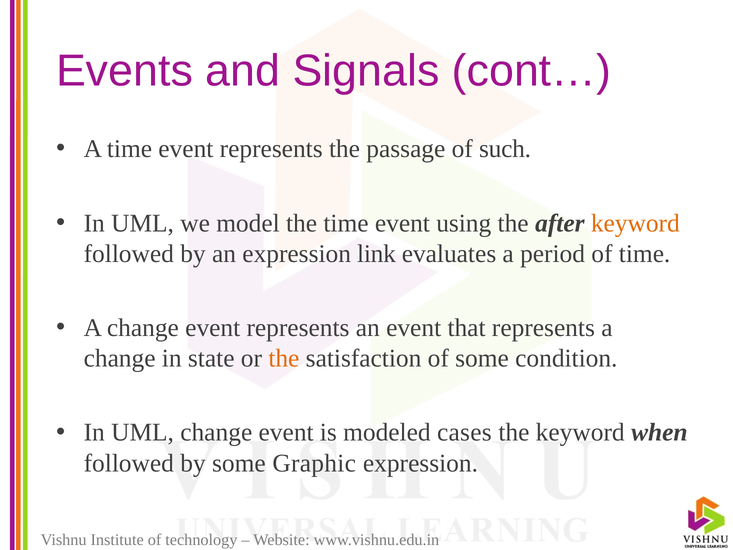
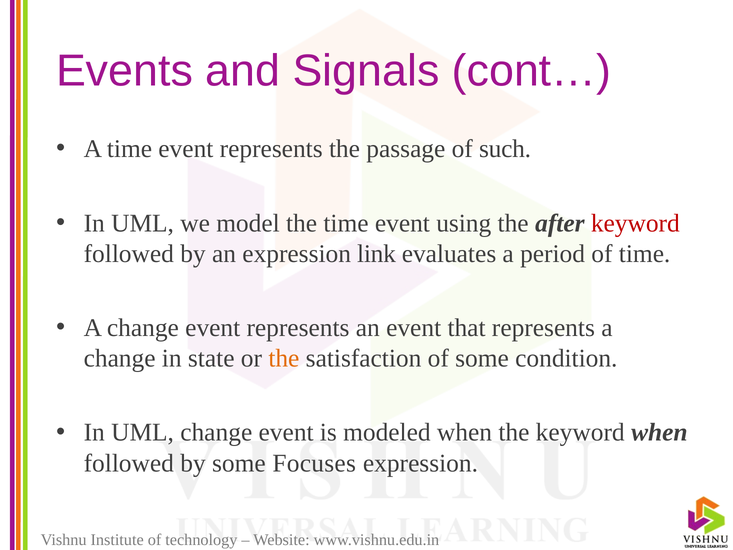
keyword at (635, 223) colour: orange -> red
modeled cases: cases -> when
Graphic: Graphic -> Focuses
